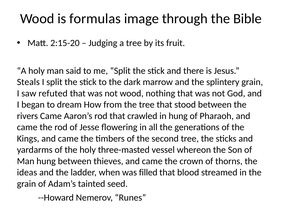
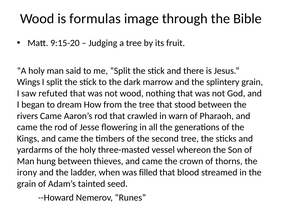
2:15-20: 2:15-20 -> 9:15-20
Steals: Steals -> Wings
in hung: hung -> warn
ideas: ideas -> irony
